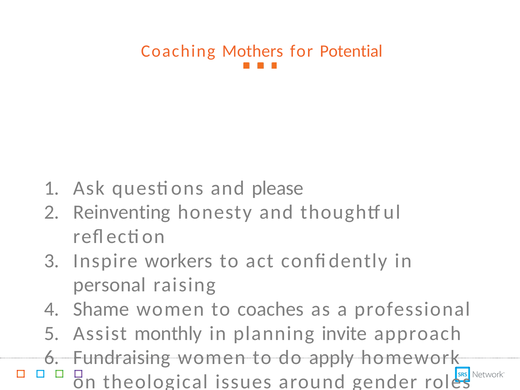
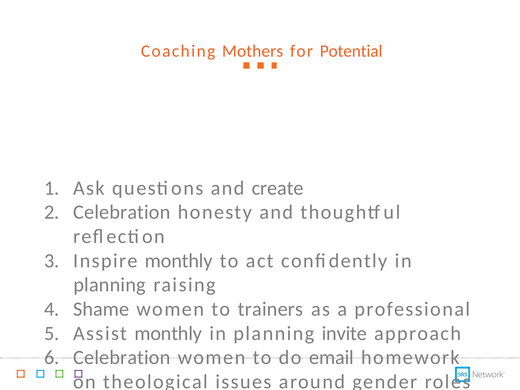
please: please -> create
Reinventing at (122, 212): Reinventing -> Celebration
Inspire workers: workers -> monthly
personal at (110, 285): personal -> planning
coaches: coaches -> trainers
Fundraising at (122, 358): Fundraising -> Celebration
apply: apply -> email
